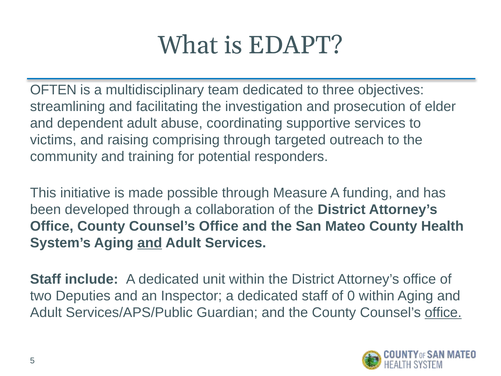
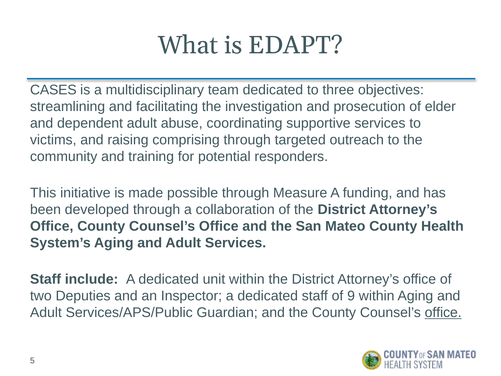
OFTEN: OFTEN -> CASES
and at (150, 243) underline: present -> none
0: 0 -> 9
